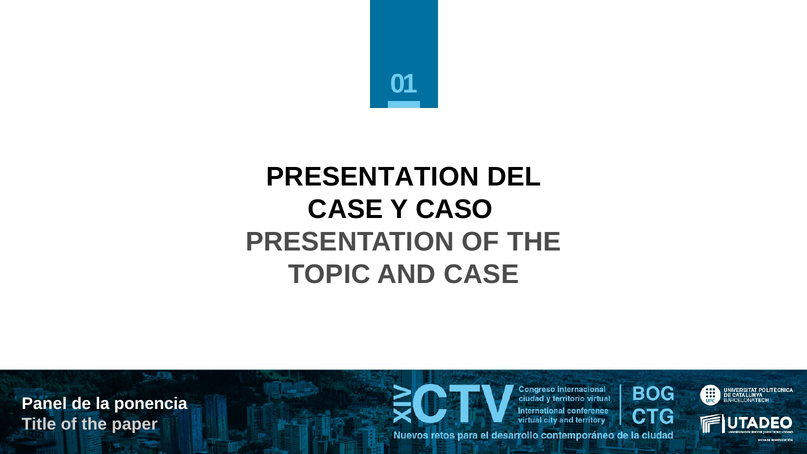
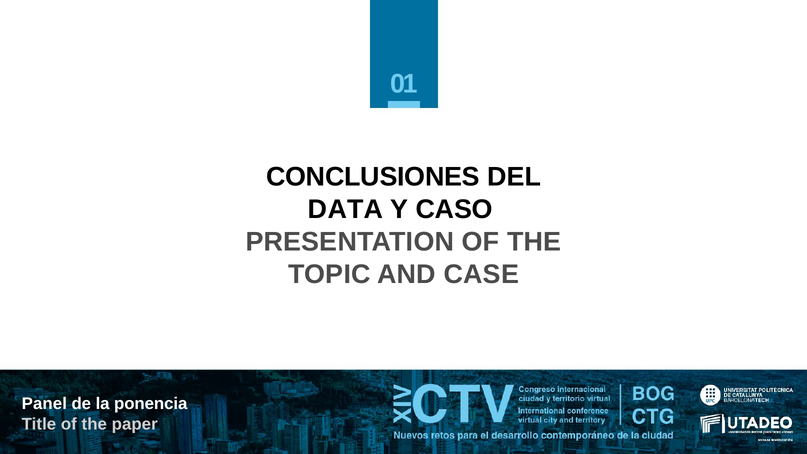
PRESENTATION at (373, 177): PRESENTATION -> CONCLUSIONES
CASE at (346, 209): CASE -> DATA
